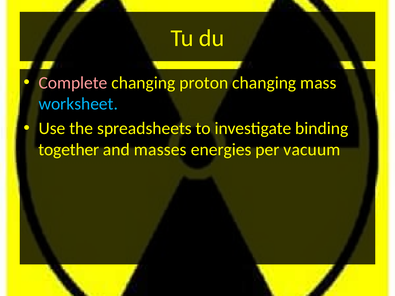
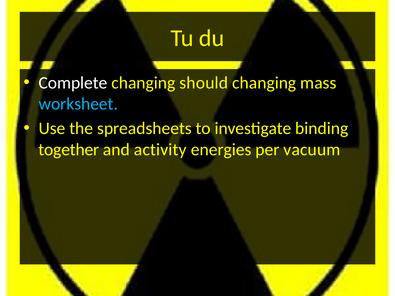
Complete colour: pink -> white
proton: proton -> should
masses: masses -> activity
